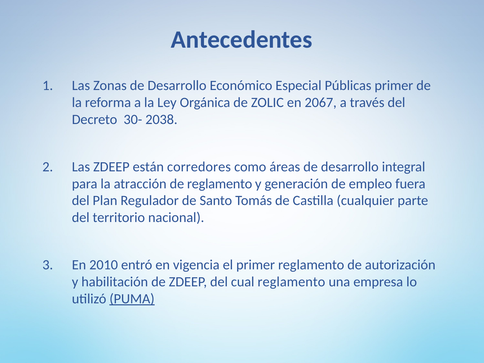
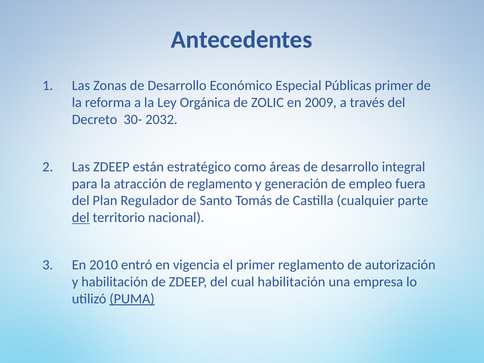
2067: 2067 -> 2009
2038: 2038 -> 2032
corredores: corredores -> estratégico
del at (81, 218) underline: none -> present
cual reglamento: reglamento -> habilitación
